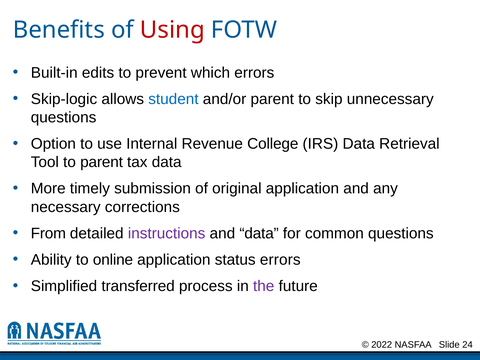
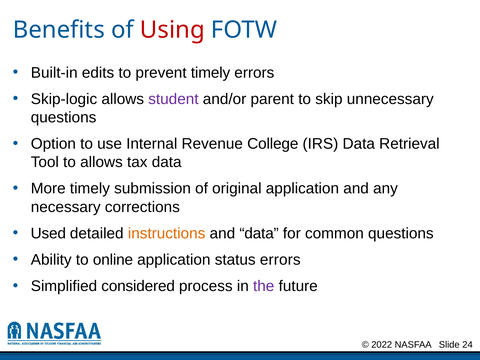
prevent which: which -> timely
student colour: blue -> purple
to parent: parent -> allows
From: From -> Used
instructions colour: purple -> orange
transferred: transferred -> considered
